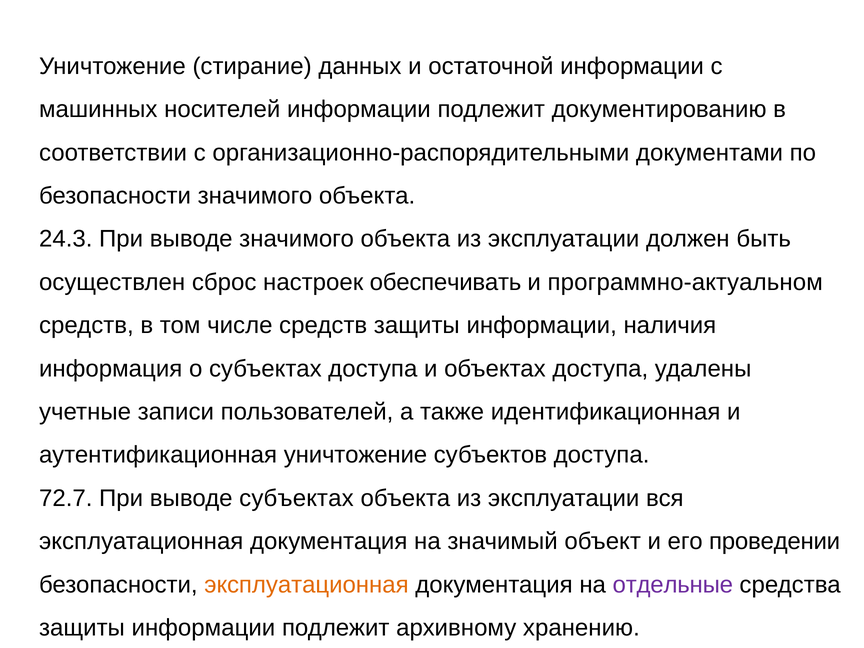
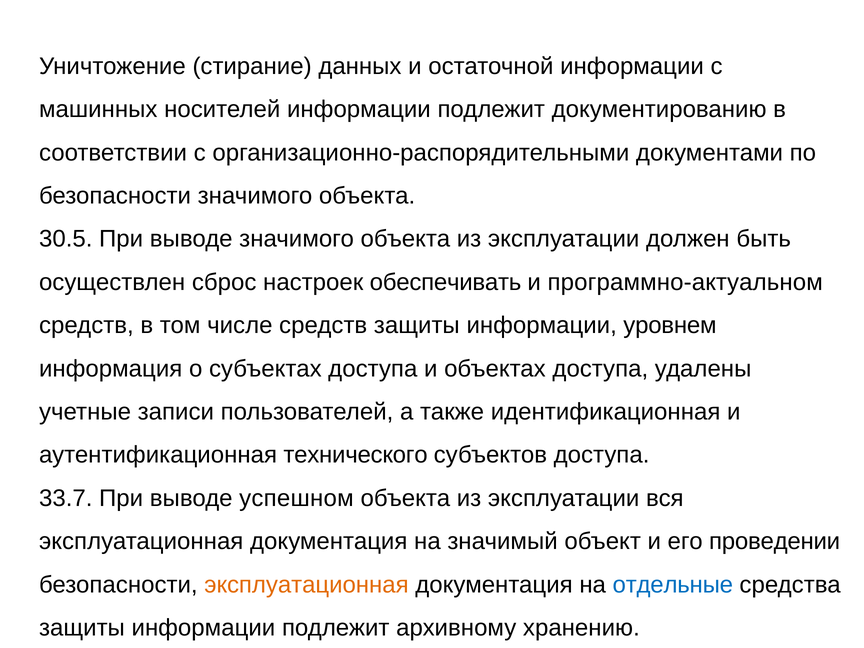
24.3: 24.3 -> 30.5
наличия: наличия -> уровнем
аутентификационная уничтожение: уничтожение -> технического
72.7: 72.7 -> 33.7
выводе субъектах: субъектах -> успешном
отдельные colour: purple -> blue
